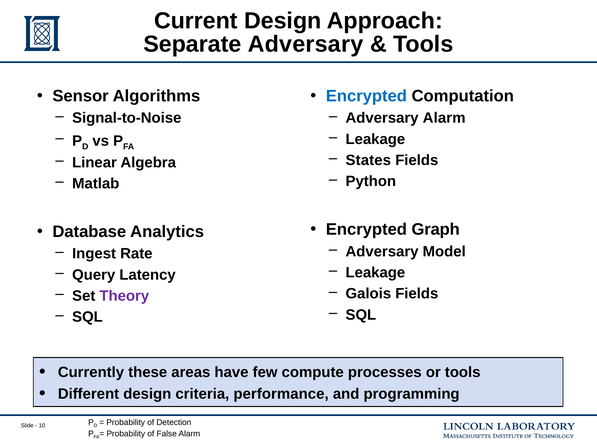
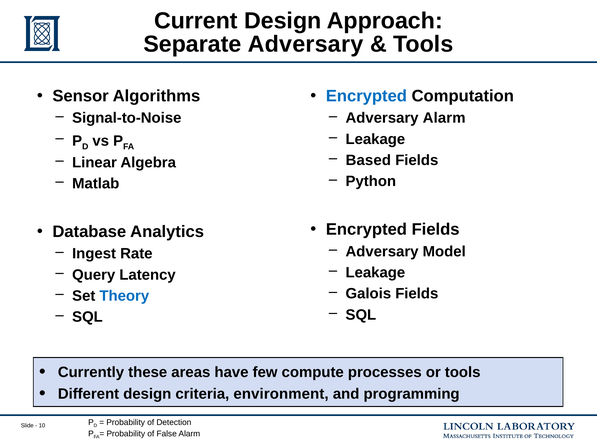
States: States -> Based
Encrypted Graph: Graph -> Fields
Theory colour: purple -> blue
performance: performance -> environment
